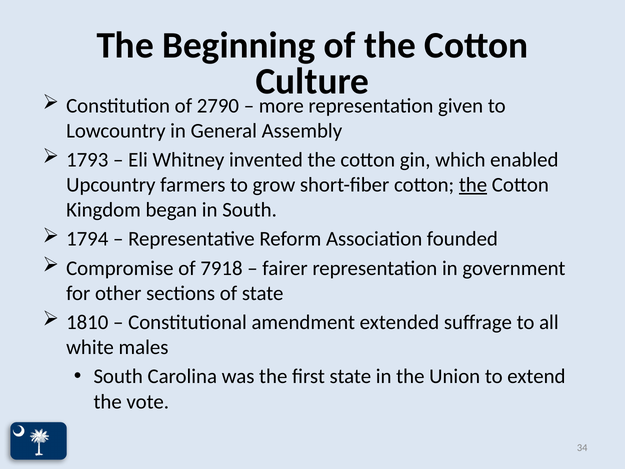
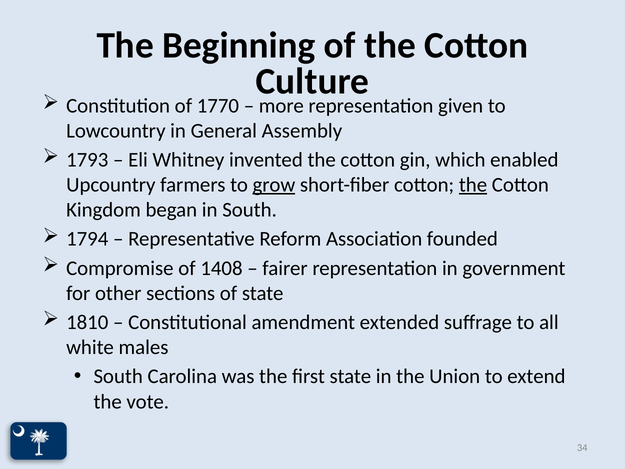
2790: 2790 -> 1770
grow underline: none -> present
7918: 7918 -> 1408
